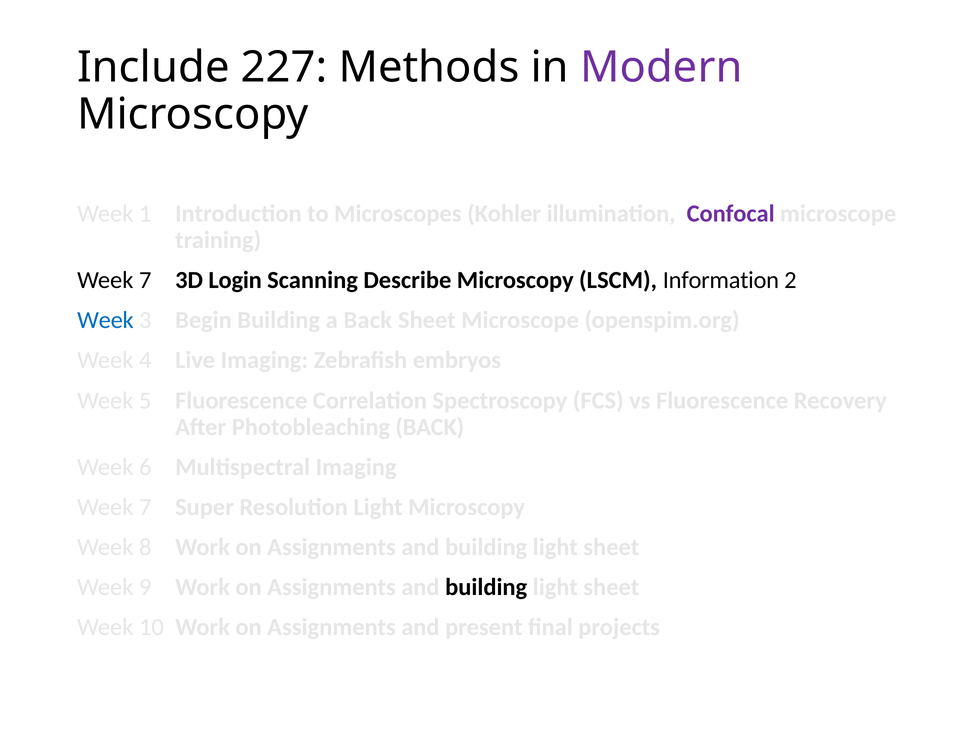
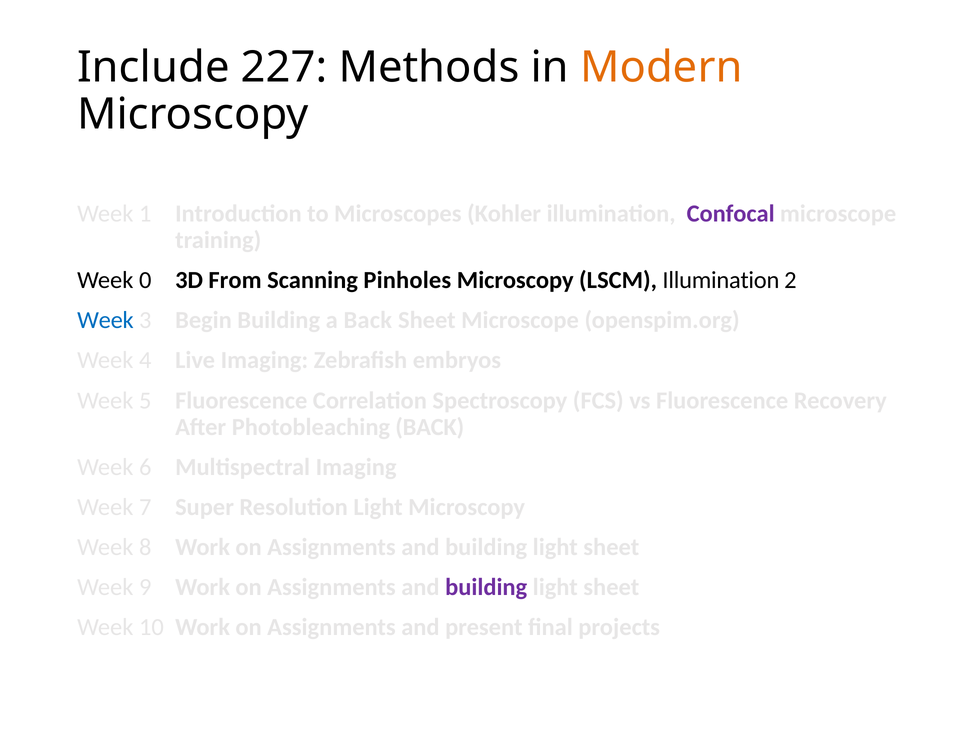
Modern colour: purple -> orange
7 at (145, 280): 7 -> 0
Login: Login -> From
Describe: Describe -> Pinholes
LSCM Information: Information -> Illumination
building at (486, 587) colour: black -> purple
